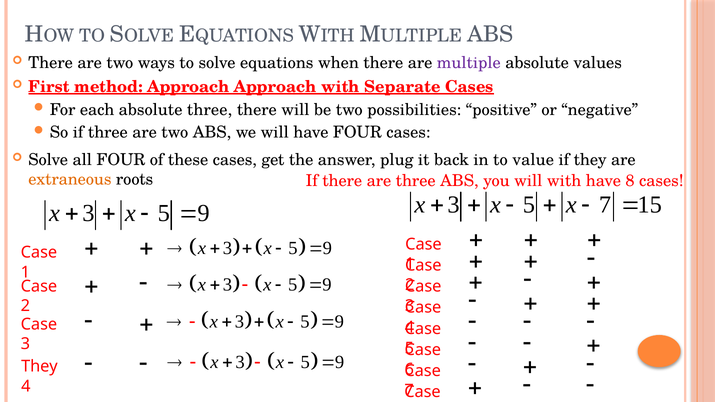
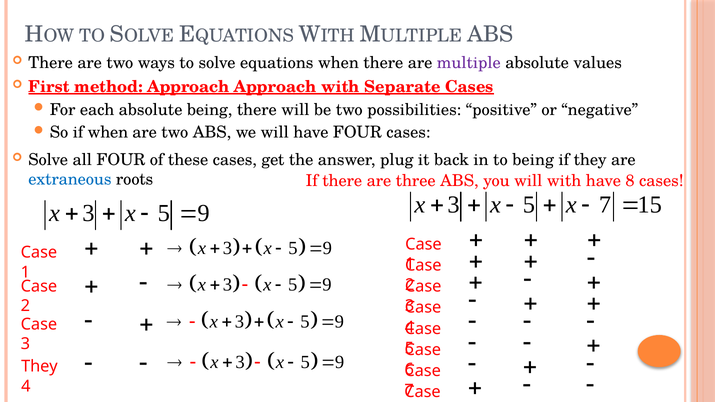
absolute three: three -> being
if three: three -> when
to value: value -> being
extraneous colour: orange -> blue
